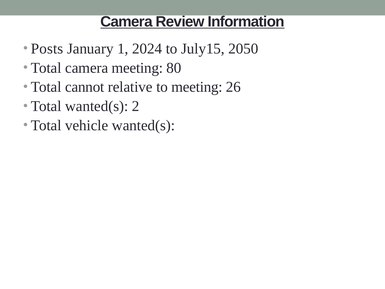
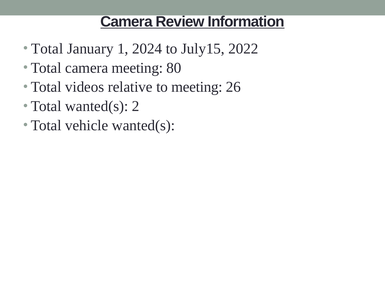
Posts at (47, 49): Posts -> Total
2050: 2050 -> 2022
cannot: cannot -> videos
